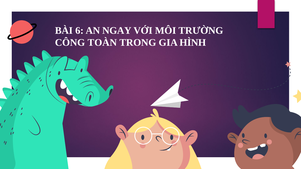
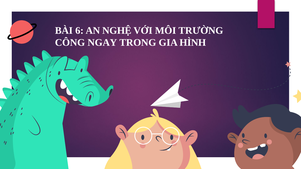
NGAY: NGAY -> NGHỆ
TOÀN: TOÀN -> NGAY
